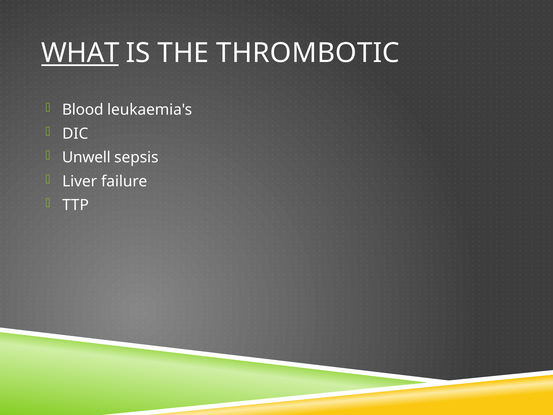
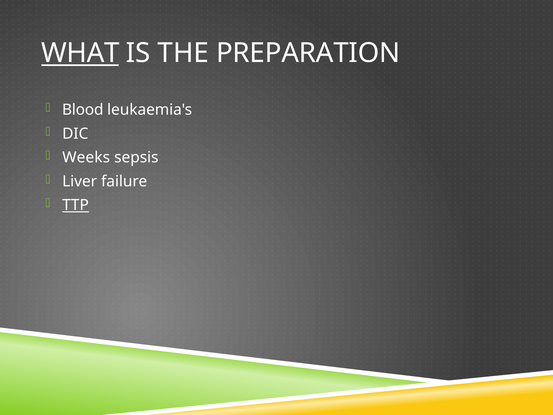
THROMBOTIC: THROMBOTIC -> PREPARATION
Unwell: Unwell -> Weeks
TTP underline: none -> present
